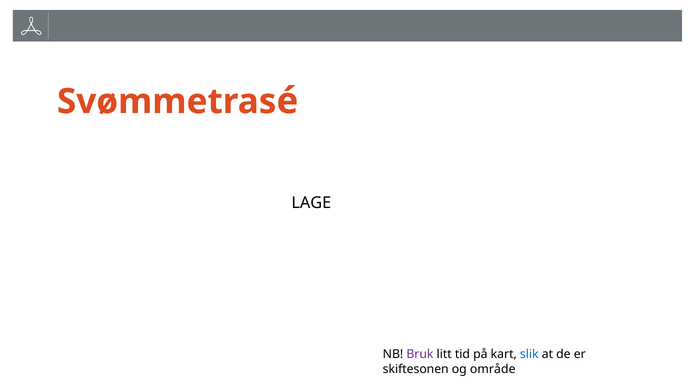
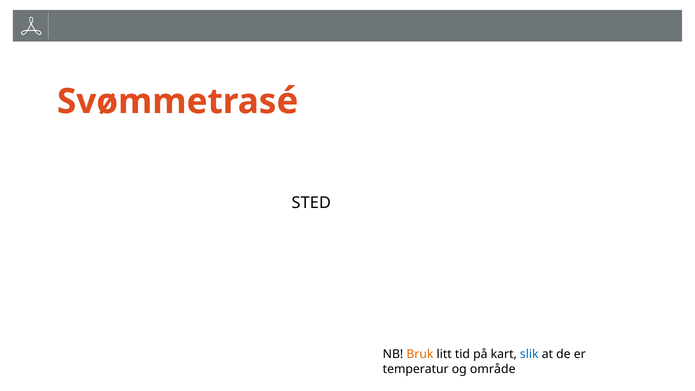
LAGE: LAGE -> STED
Bruk colour: purple -> orange
skiftesonen: skiftesonen -> temperatur
